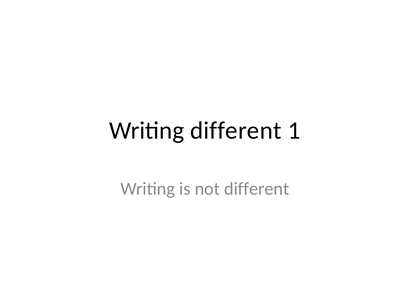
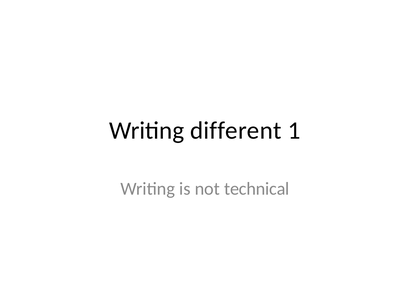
not different: different -> technical
